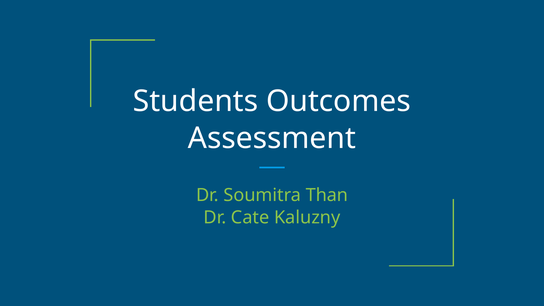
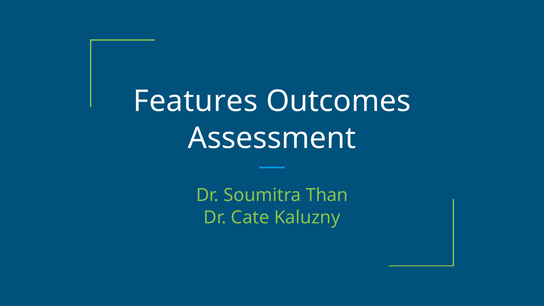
Students: Students -> Features
